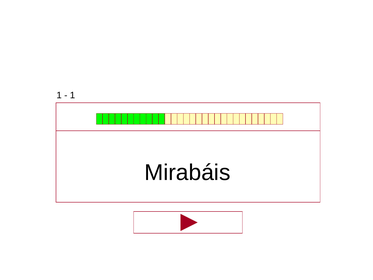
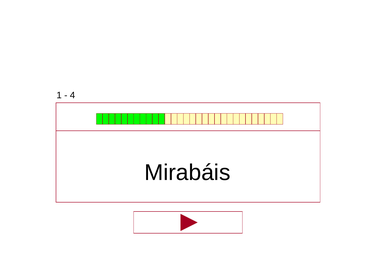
1 at (73, 95): 1 -> 4
